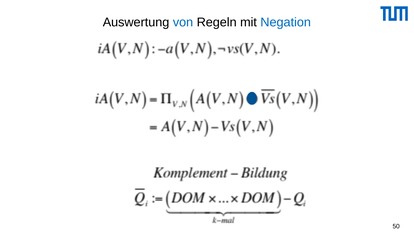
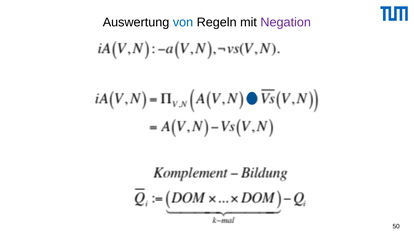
Negation colour: blue -> purple
